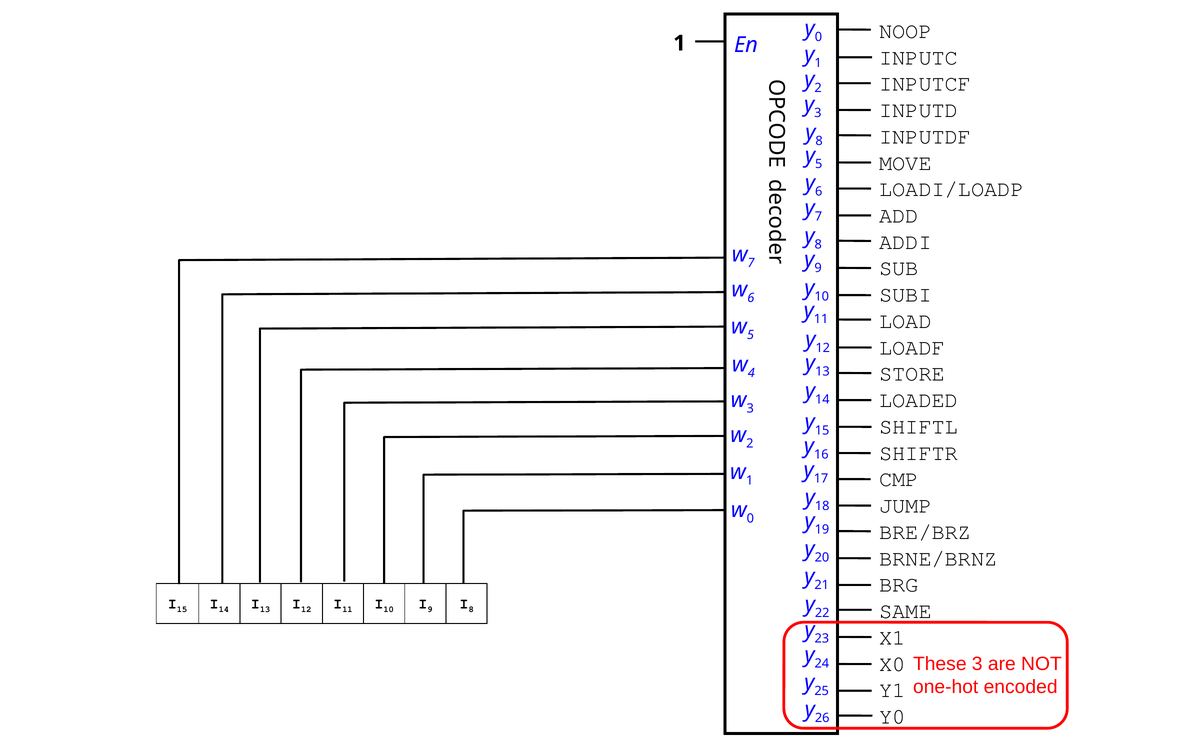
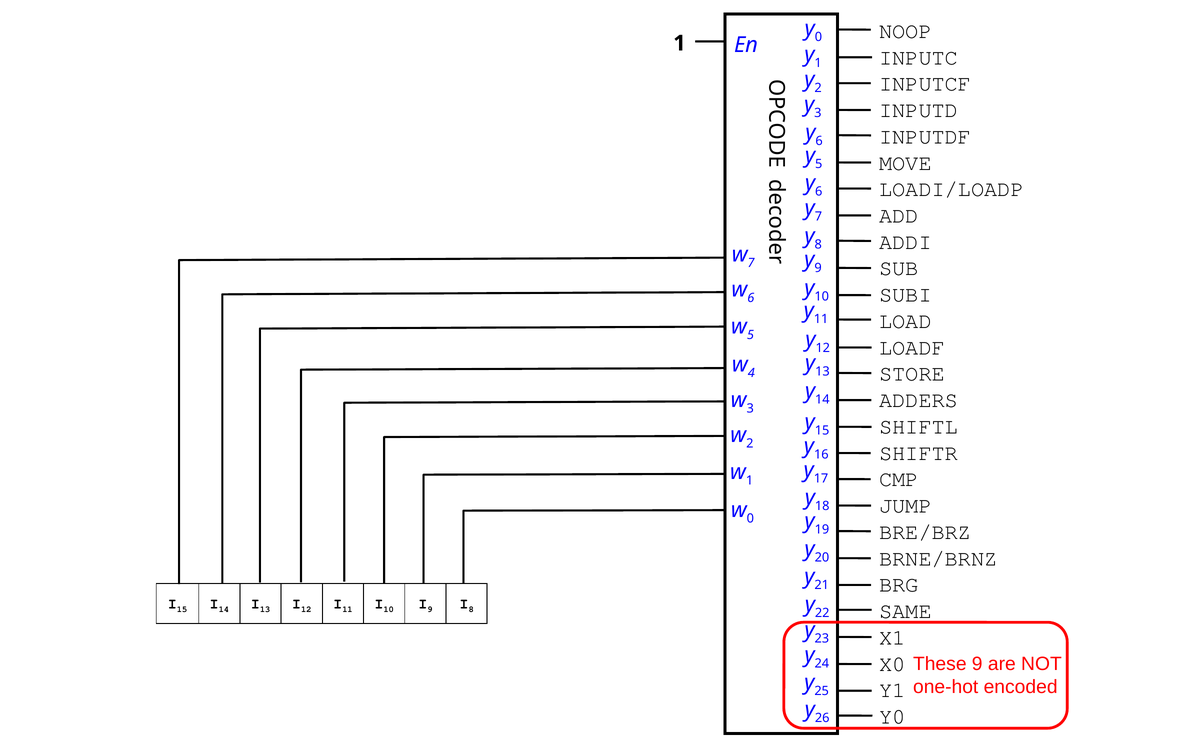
8 at (819, 141): 8 -> 6
LOADED: LOADED -> ADDERS
These 3: 3 -> 9
